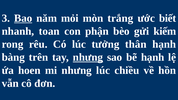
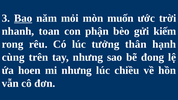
trắng: trắng -> muốn
biết: biết -> trời
bàng: bàng -> cùng
nhưng at (88, 57) underline: present -> none
bẽ hạnh: hạnh -> đong
